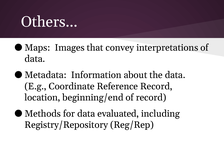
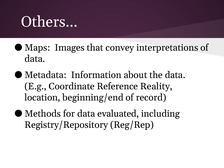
Reference Record: Record -> Reality
